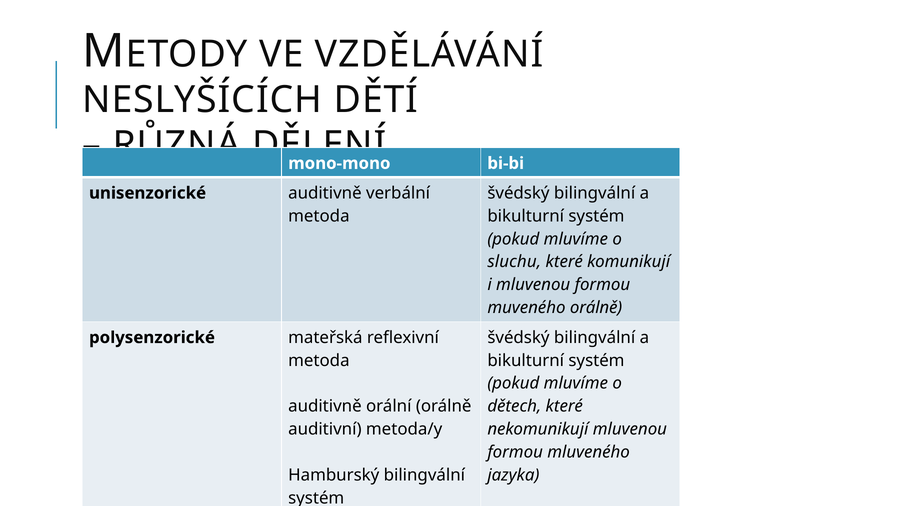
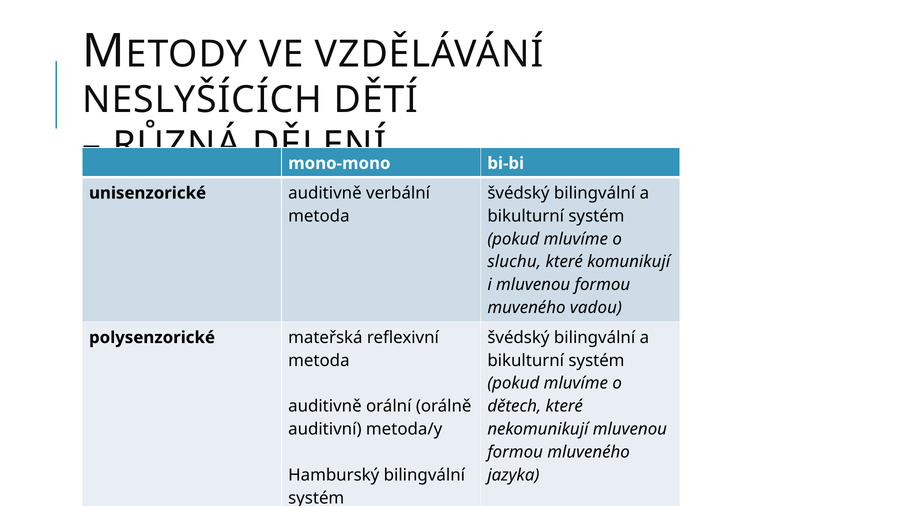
muveného orálně: orálně -> vadou
